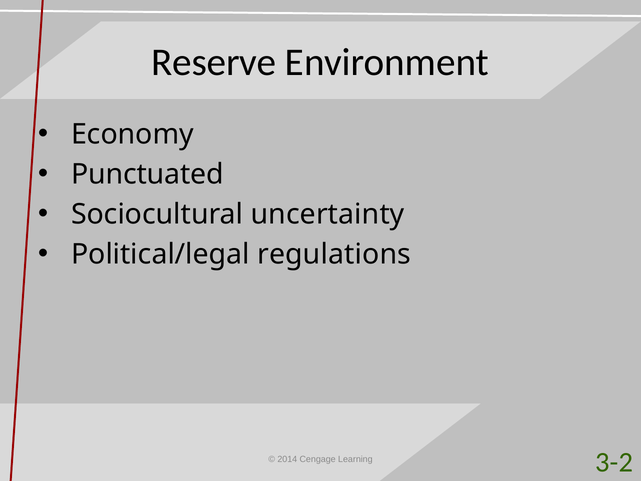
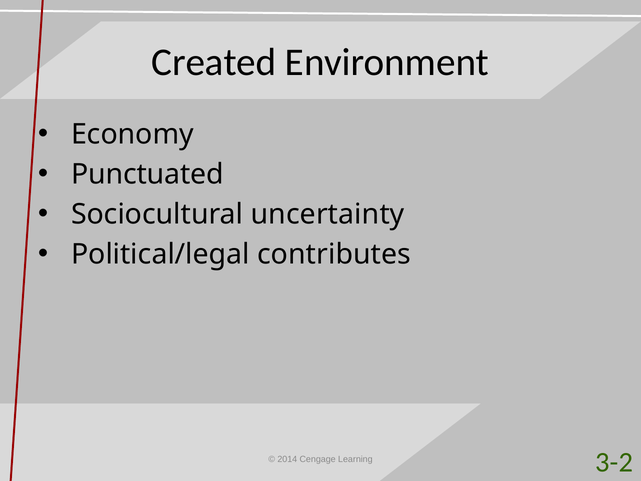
Reserve: Reserve -> Created
regulations: regulations -> contributes
